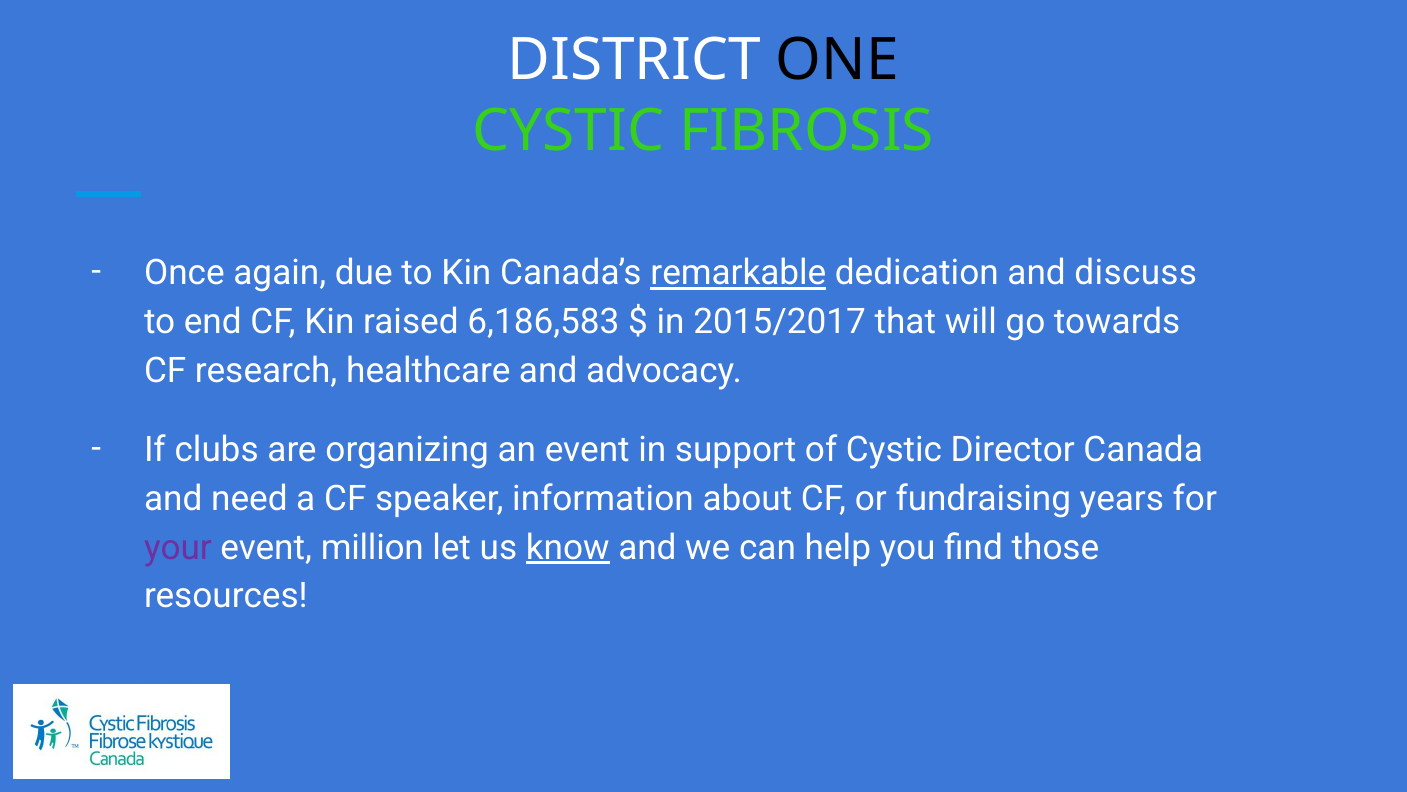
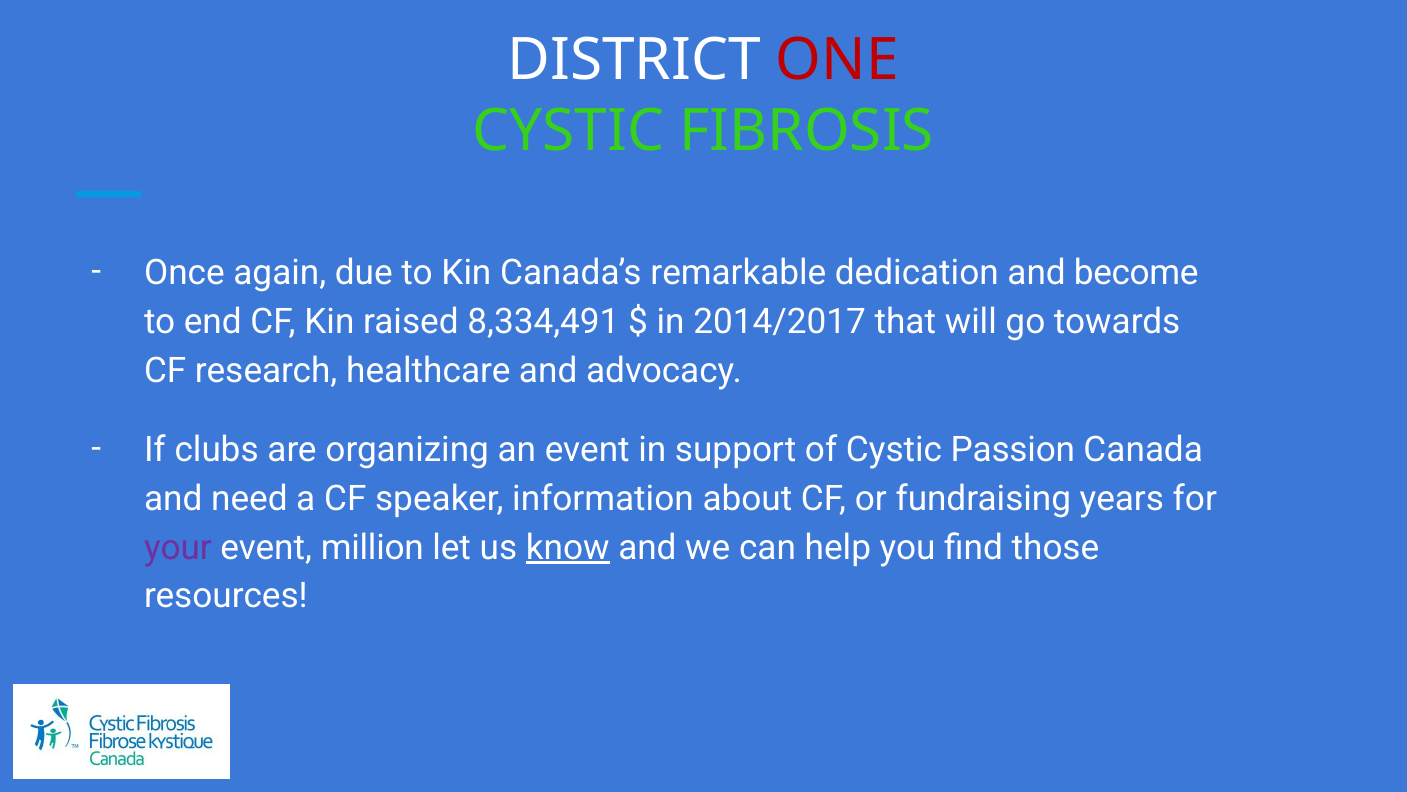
ONE colour: black -> red
remarkable underline: present -> none
discuss: discuss -> become
6,186,583: 6,186,583 -> 8,334,491
2015/2017: 2015/2017 -> 2014/2017
Director: Director -> Passion
